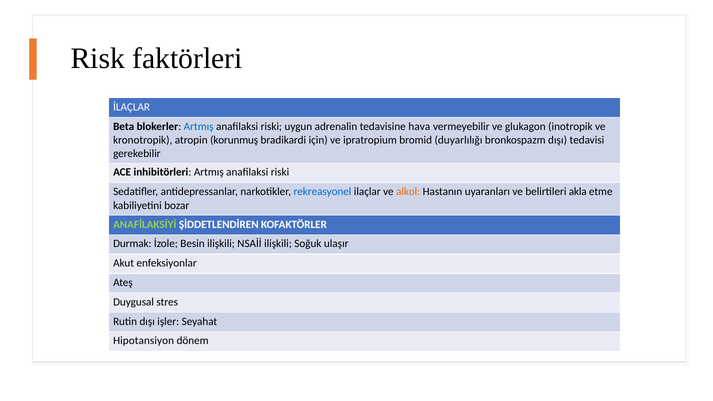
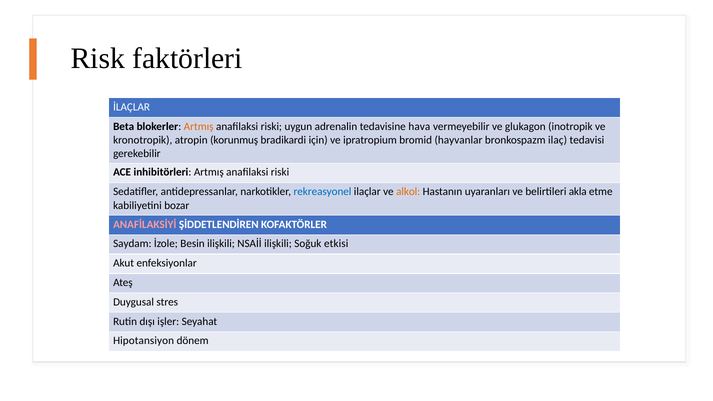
Artmış at (199, 126) colour: blue -> orange
duyarlılığı: duyarlılığı -> hayvanlar
bronkospazm dışı: dışı -> ilaç
ANAFİLAKSİYİ colour: light green -> pink
Durmak: Durmak -> Saydam
ulaşır: ulaşır -> etkisi
